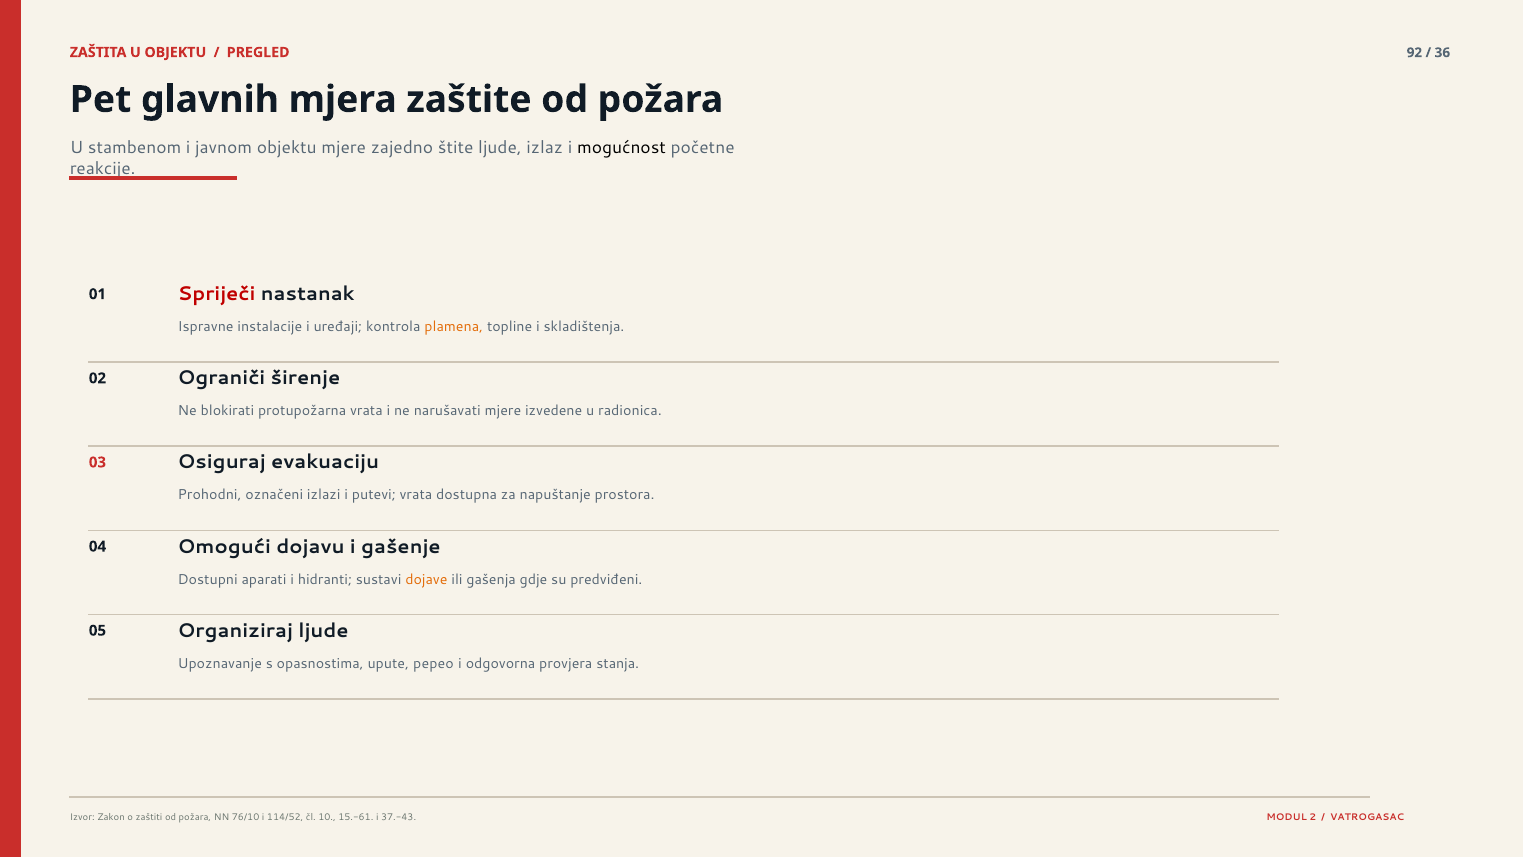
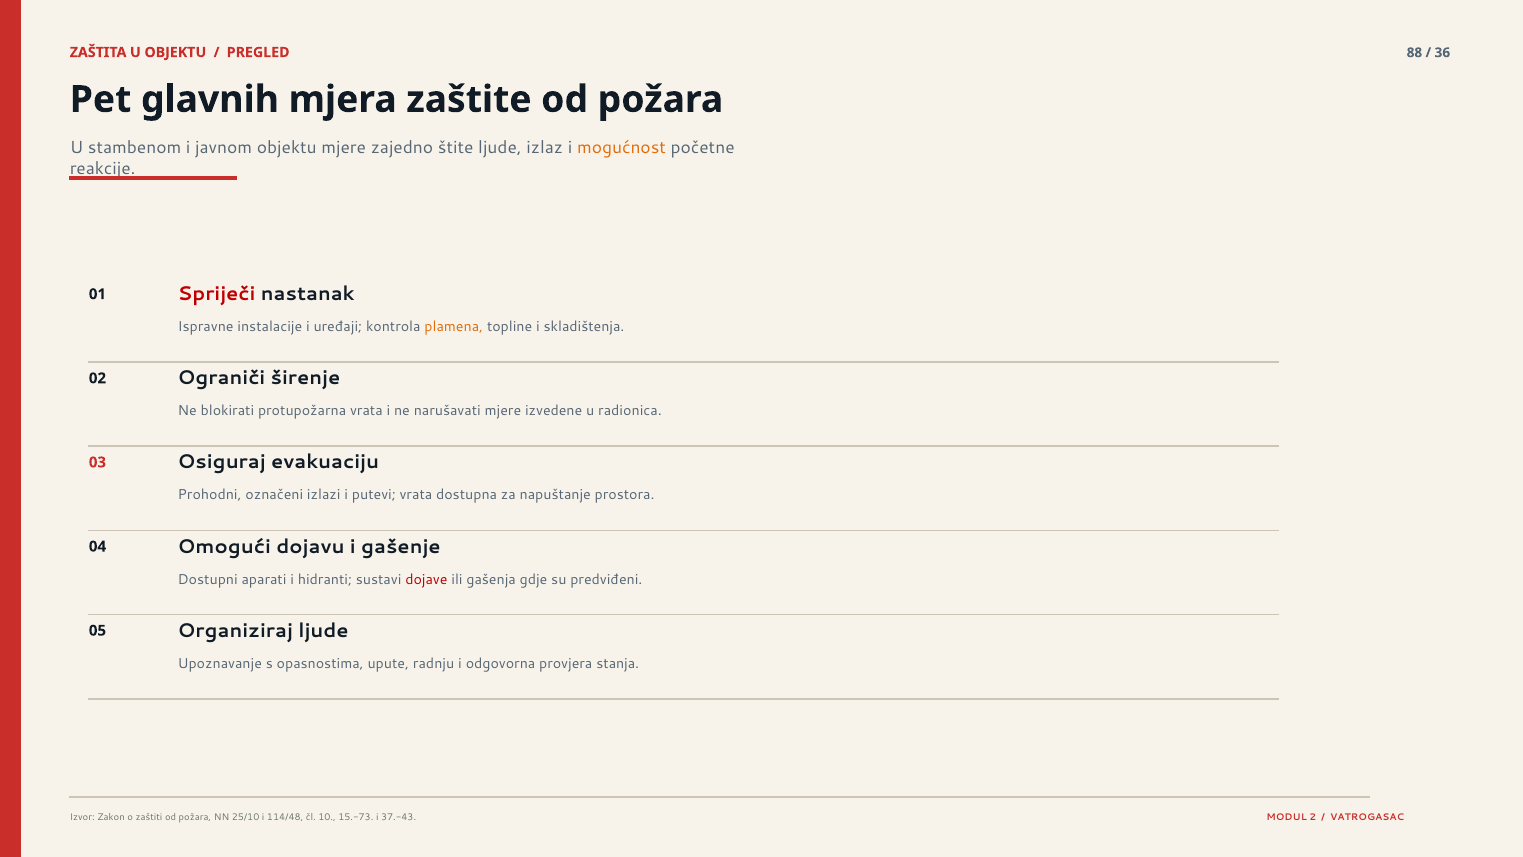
92: 92 -> 88
mogućnost colour: black -> orange
dojave colour: orange -> red
pepeo: pepeo -> radnju
76/10: 76/10 -> 25/10
114/52: 114/52 -> 114/48
15.-61: 15.-61 -> 15.-73
